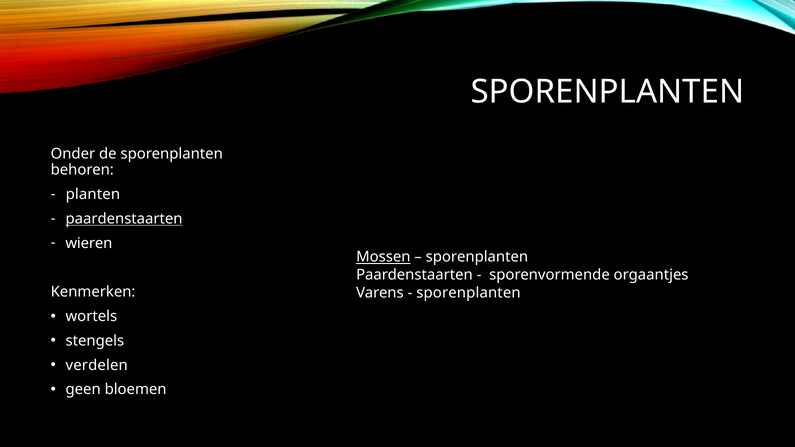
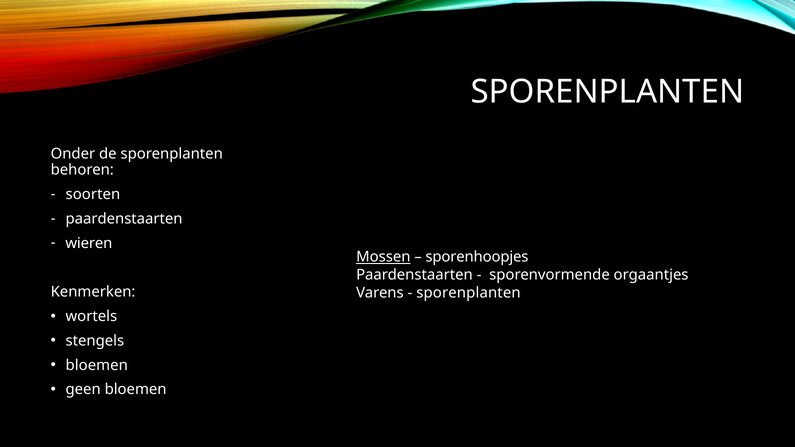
planten: planten -> soorten
paardenstaarten at (124, 219) underline: present -> none
sporenplanten at (477, 257): sporenplanten -> sporenhoopjes
verdelen at (97, 365): verdelen -> bloemen
